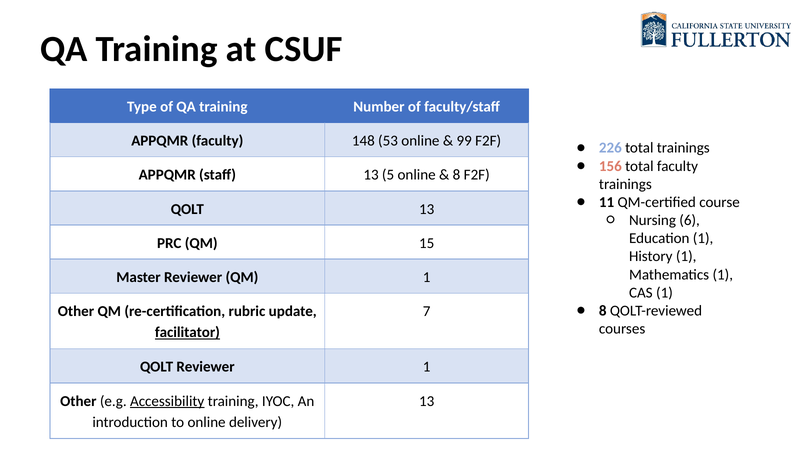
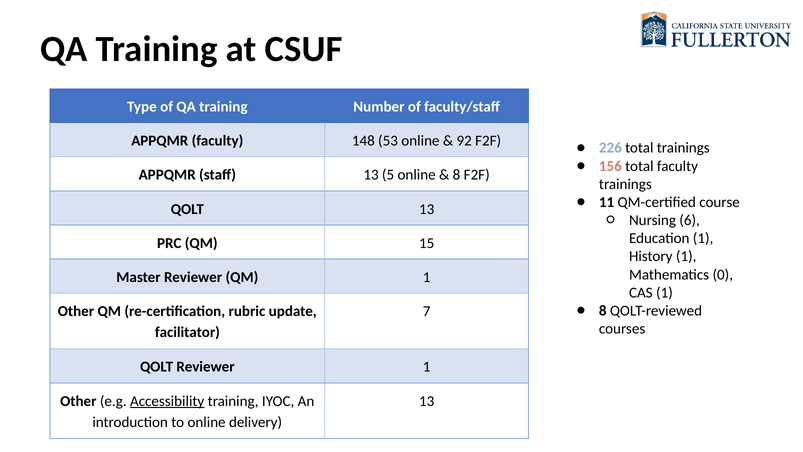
99: 99 -> 92
Mathematics 1: 1 -> 0
facilitator underline: present -> none
